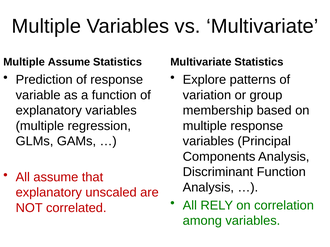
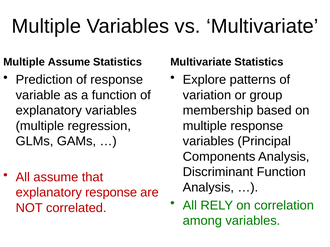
explanatory unscaled: unscaled -> response
